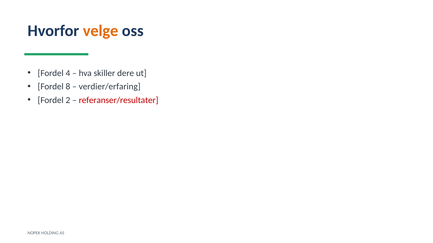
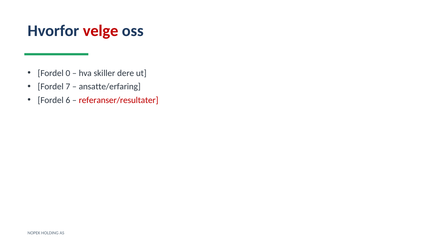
velge colour: orange -> red
4: 4 -> 0
8: 8 -> 7
verdier/erfaring: verdier/erfaring -> ansatte/erfaring
2: 2 -> 6
